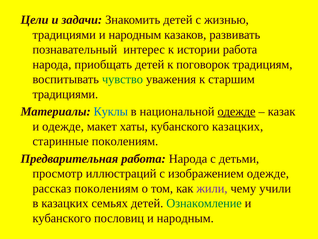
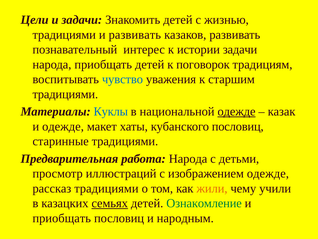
традициями и народным: народным -> развивать
истории работа: работа -> задачи
чувство colour: green -> blue
кубанского казацких: казацких -> пословиц
старинные поколениям: поколениям -> традициями
рассказ поколениям: поколениям -> традициями
жили colour: purple -> orange
семьях underline: none -> present
кубанского at (62, 218): кубанского -> приобщать
